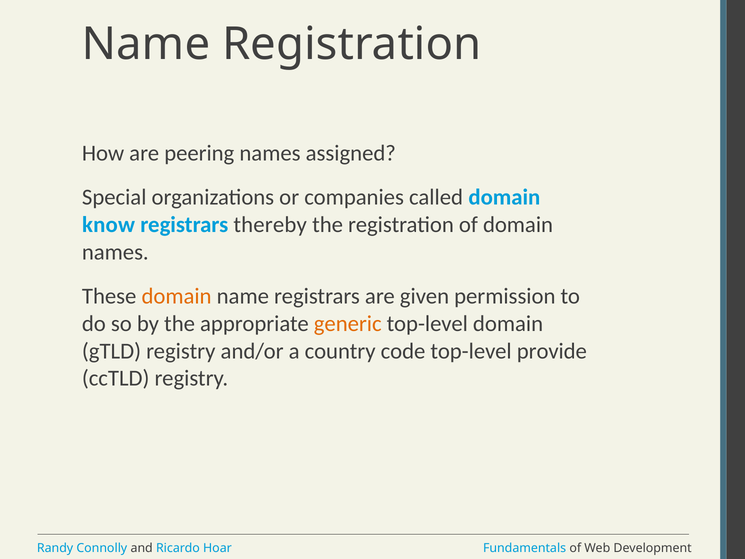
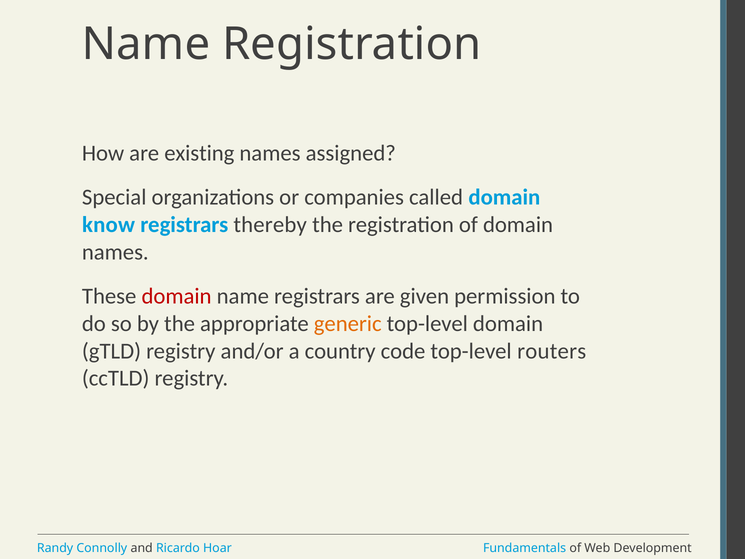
peering: peering -> existing
domain at (177, 296) colour: orange -> red
provide: provide -> routers
